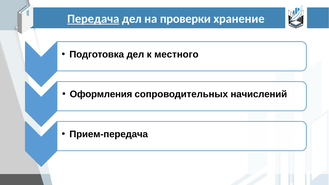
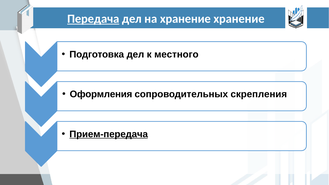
на проверки: проверки -> хранение
начислений: начислений -> скрепления
Прием-передача underline: none -> present
